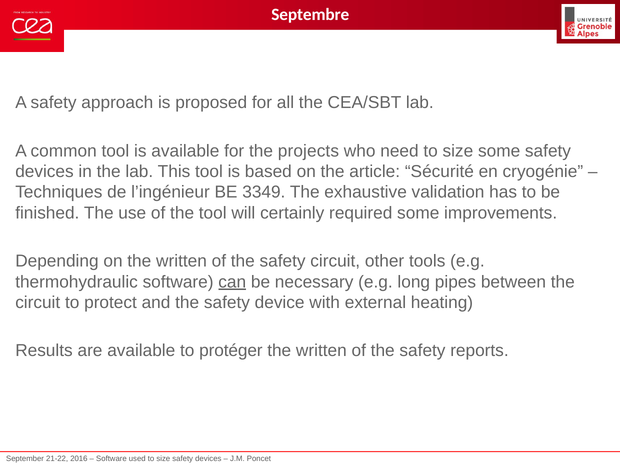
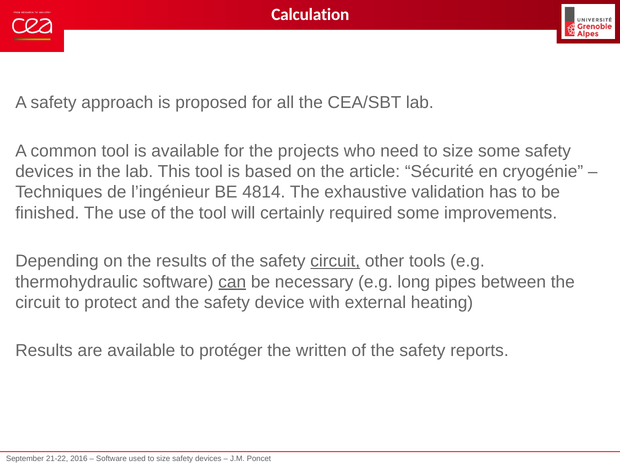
Septembre: Septembre -> Calculation
3349: 3349 -> 4814
on the written: written -> results
circuit at (335, 261) underline: none -> present
